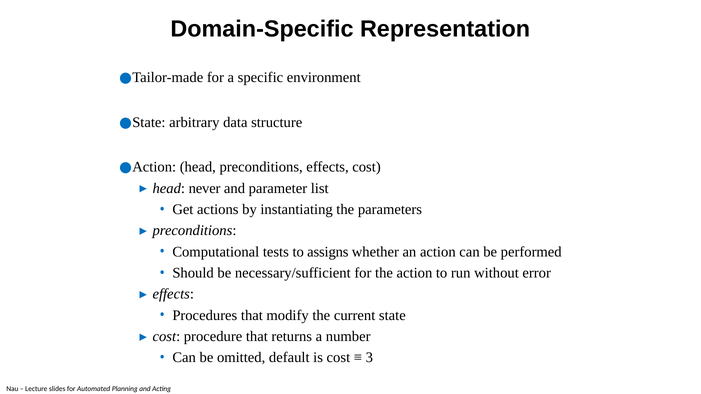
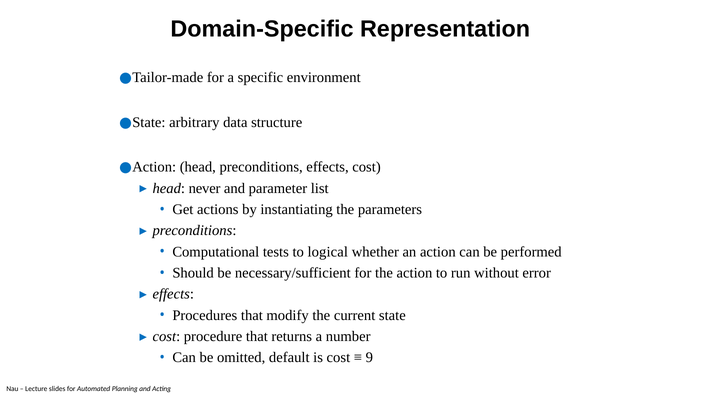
assigns: assigns -> logical
3: 3 -> 9
